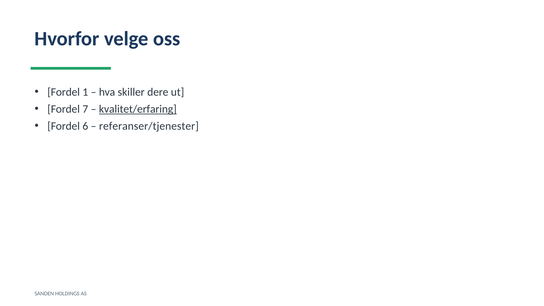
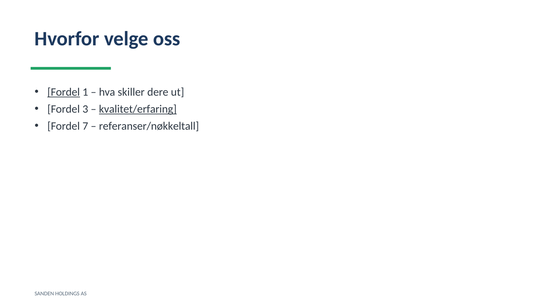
Fordel at (64, 92) underline: none -> present
7: 7 -> 3
6: 6 -> 7
referanser/tjenester: referanser/tjenester -> referanser/nøkkeltall
